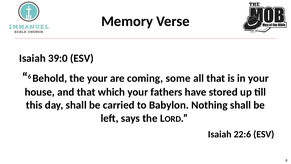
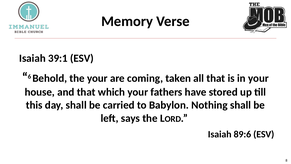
39:0: 39:0 -> 39:1
some: some -> taken
22:6: 22:6 -> 89:6
